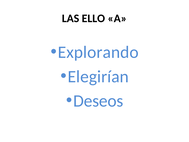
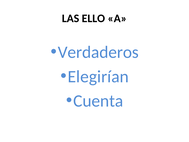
Explorando: Explorando -> Verdaderos
Deseos: Deseos -> Cuenta
